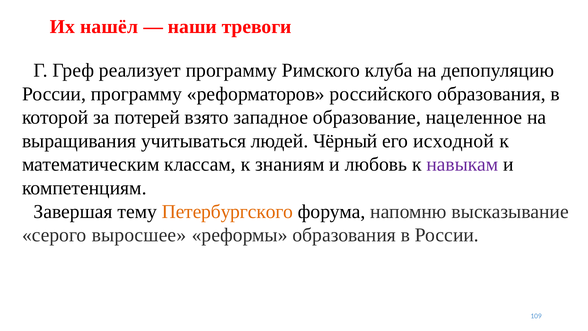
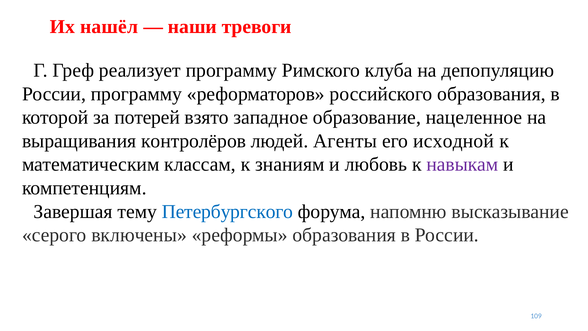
учитываться: учитываться -> контролёров
Чёрный: Чёрный -> Агенты
Петербургского colour: orange -> blue
выросшее: выросшее -> включены
